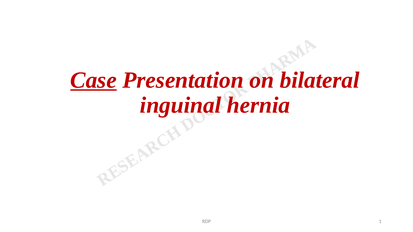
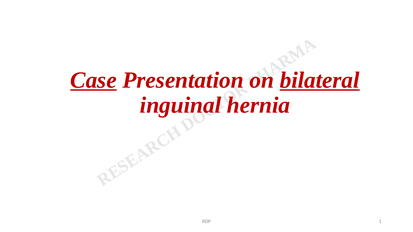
bilateral underline: none -> present
